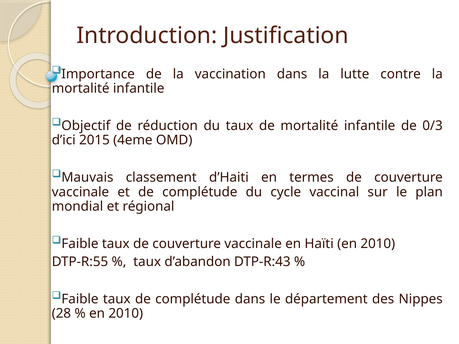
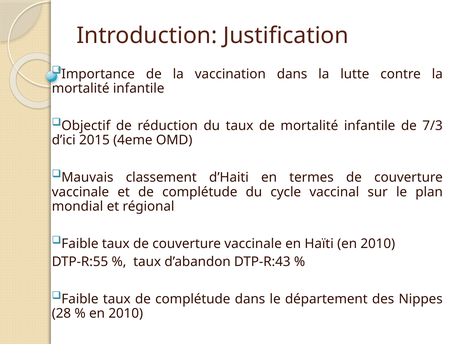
0/3: 0/3 -> 7/3
